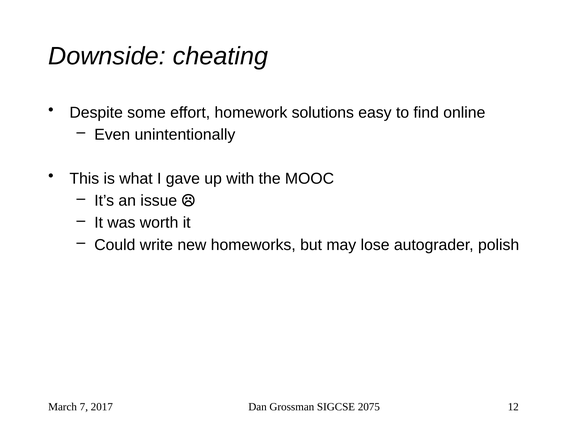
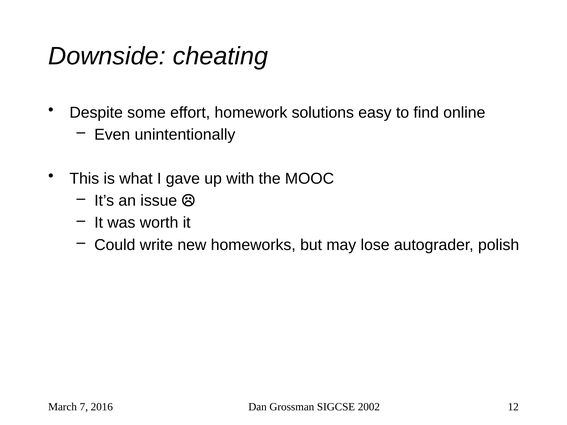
2017: 2017 -> 2016
2075: 2075 -> 2002
